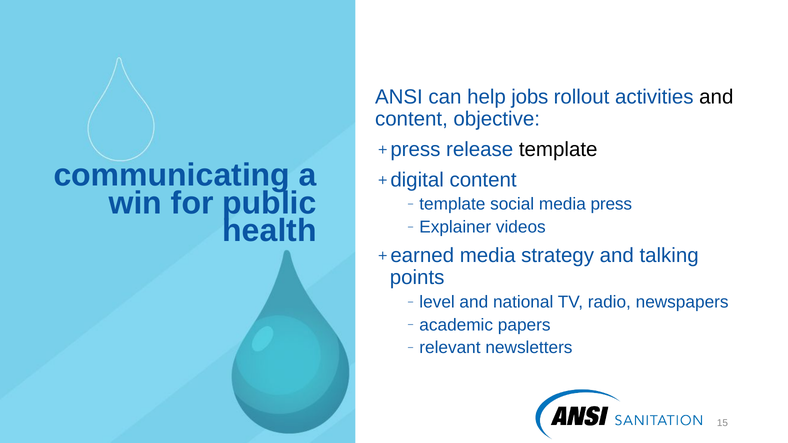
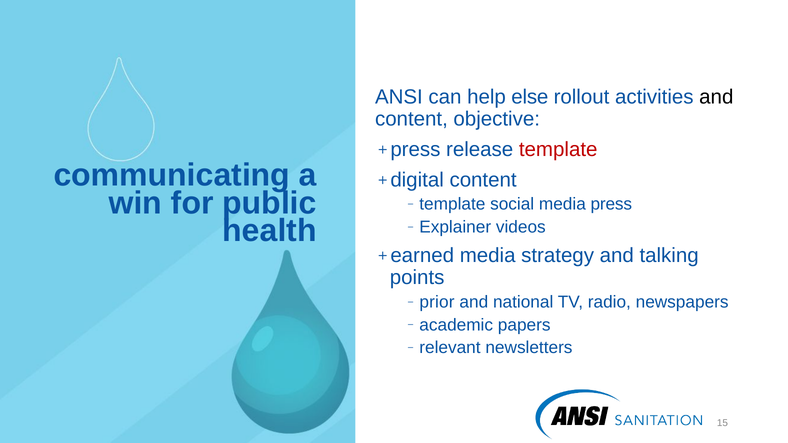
jobs: jobs -> else
template at (558, 150) colour: black -> red
level: level -> prior
